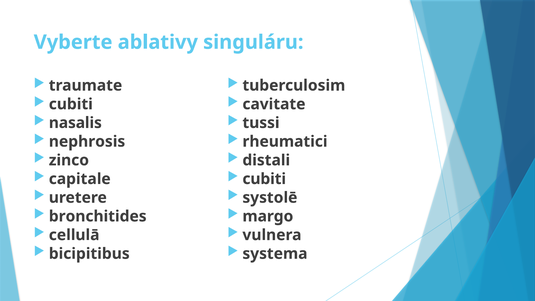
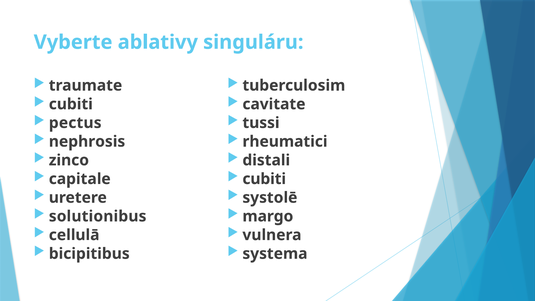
nasalis: nasalis -> pectus
bronchitides: bronchitides -> solutionibus
